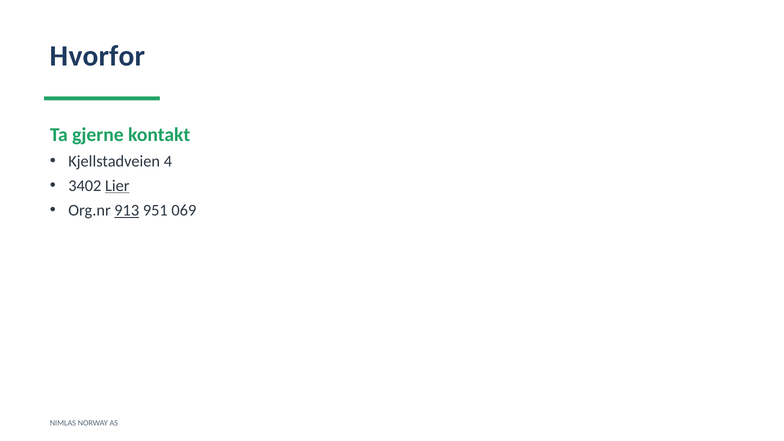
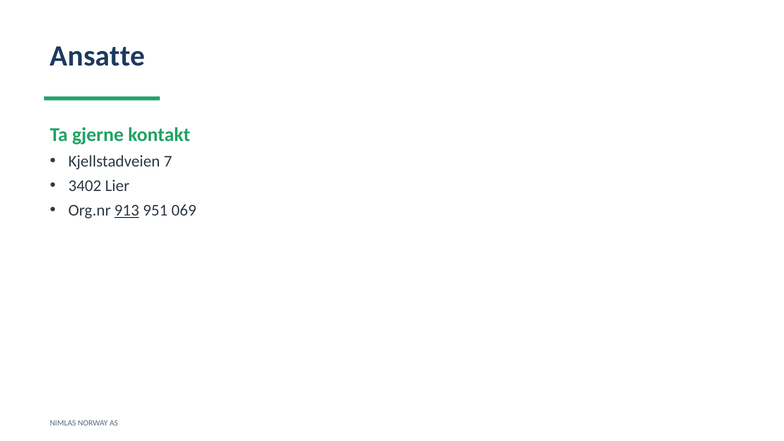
Hvorfor: Hvorfor -> Ansatte
4: 4 -> 7
Lier underline: present -> none
